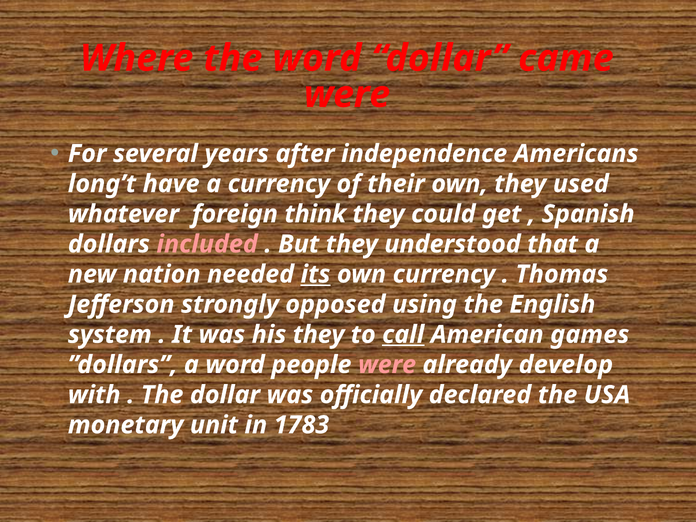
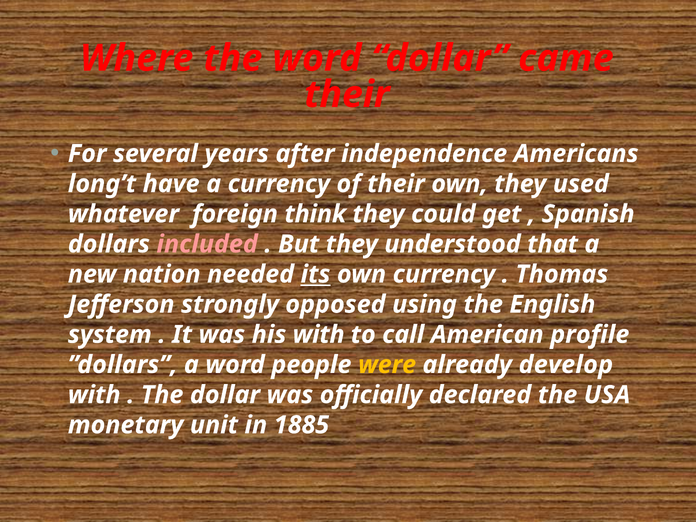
were at (347, 94): were -> their
his they: they -> with
call underline: present -> none
games: games -> profile
were at (387, 365) colour: pink -> yellow
1783: 1783 -> 1885
